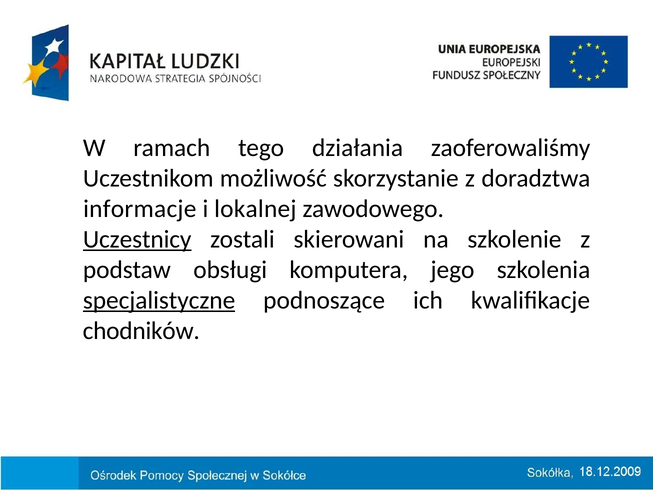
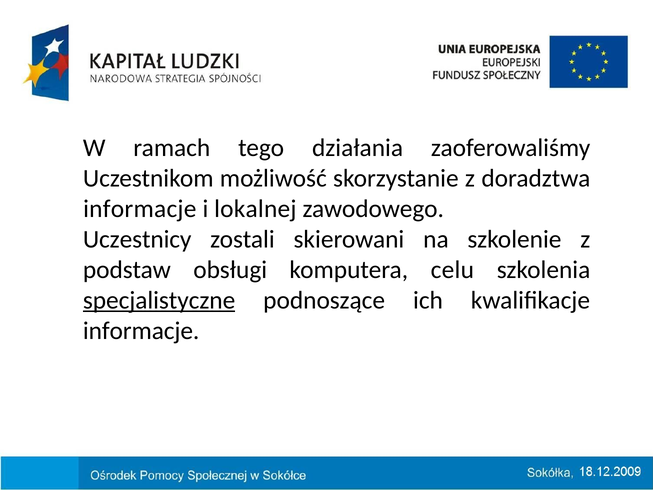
Uczestnicy underline: present -> none
jego: jego -> celu
chodników at (141, 331): chodników -> informacje
